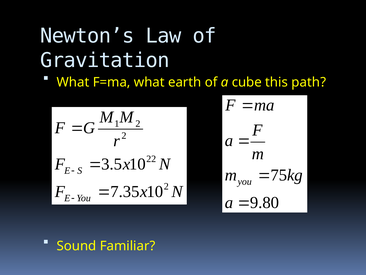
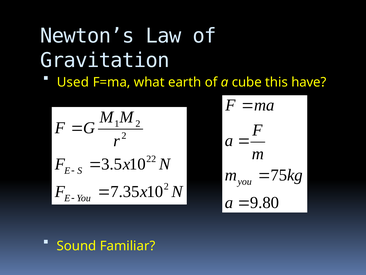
What at (73, 82): What -> Used
path: path -> have
